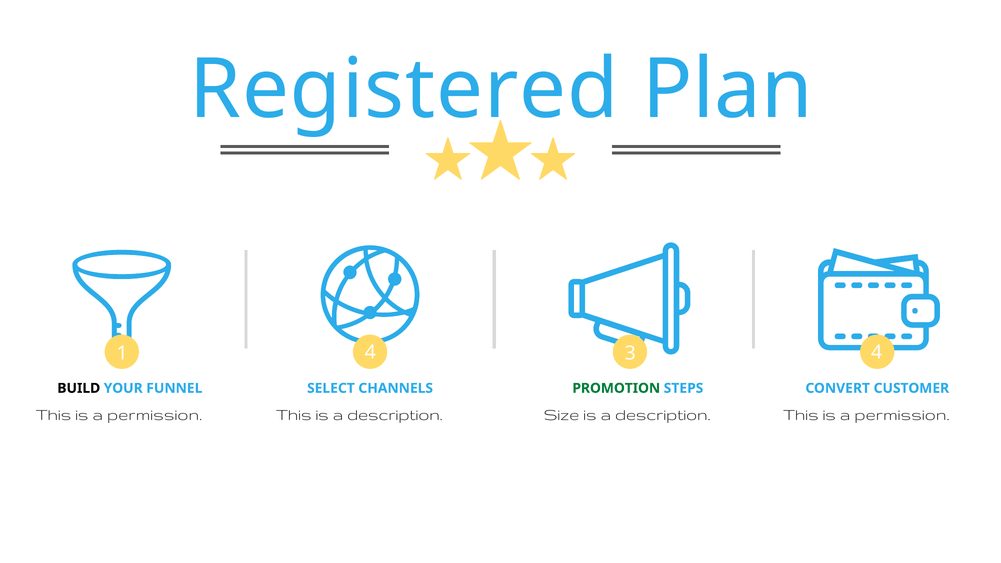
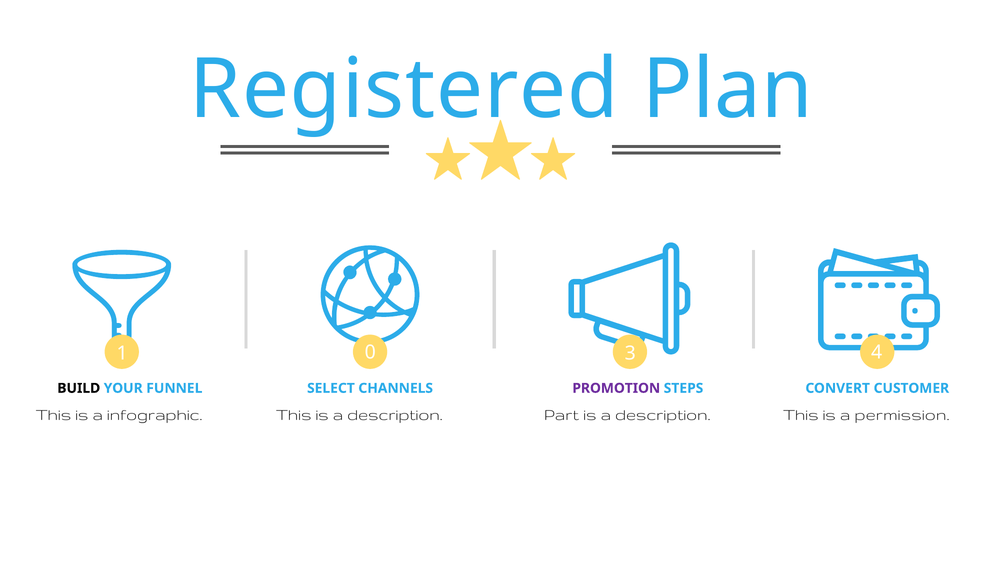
1 4: 4 -> 0
PROMOTION colour: green -> purple
permission at (155, 414): permission -> infographic
Size: Size -> Part
